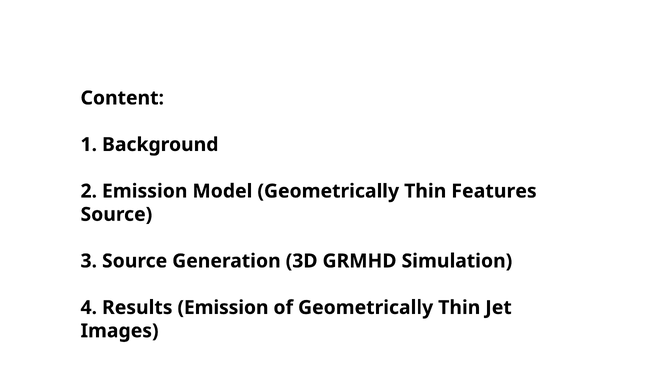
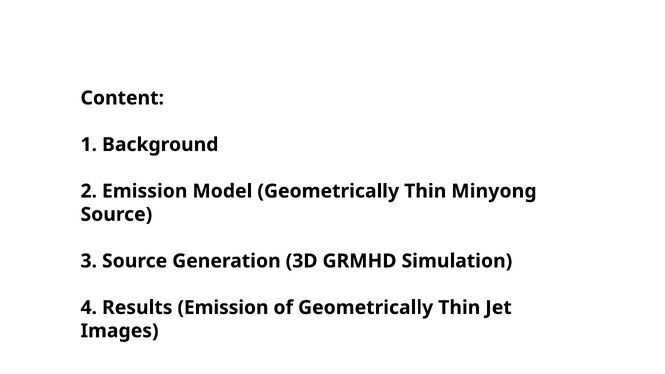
Features: Features -> Minyong
